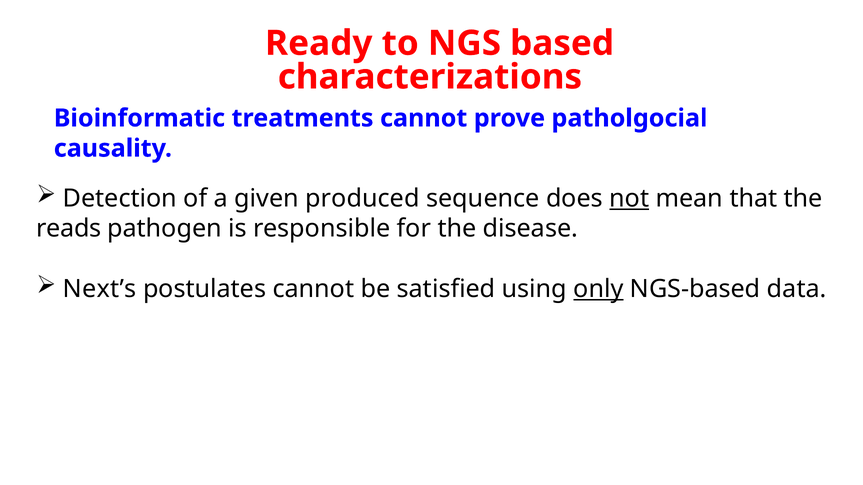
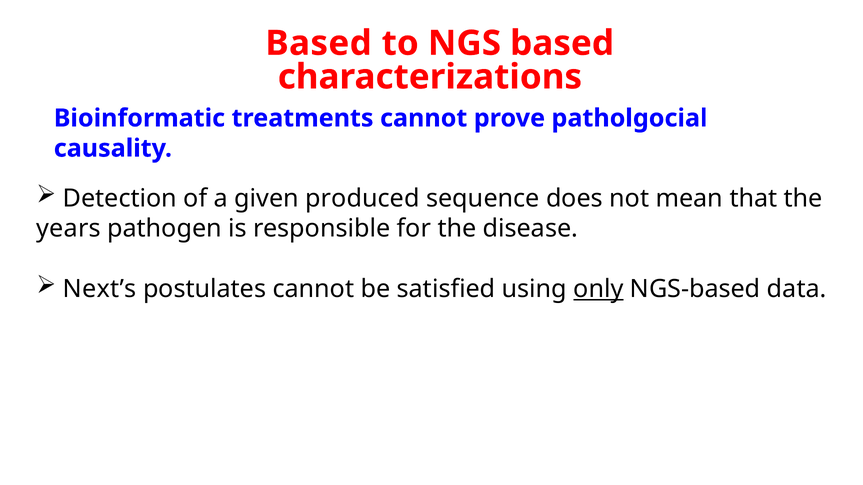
Ready at (319, 43): Ready -> Based
not underline: present -> none
reads: reads -> years
